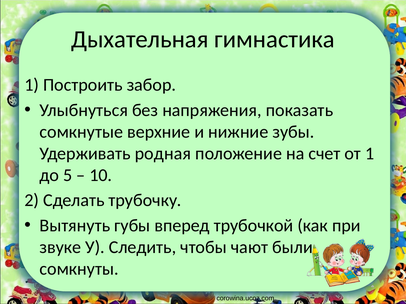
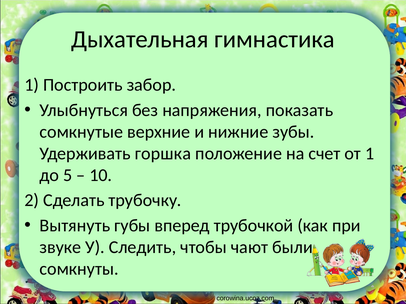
родная: родная -> горшка
